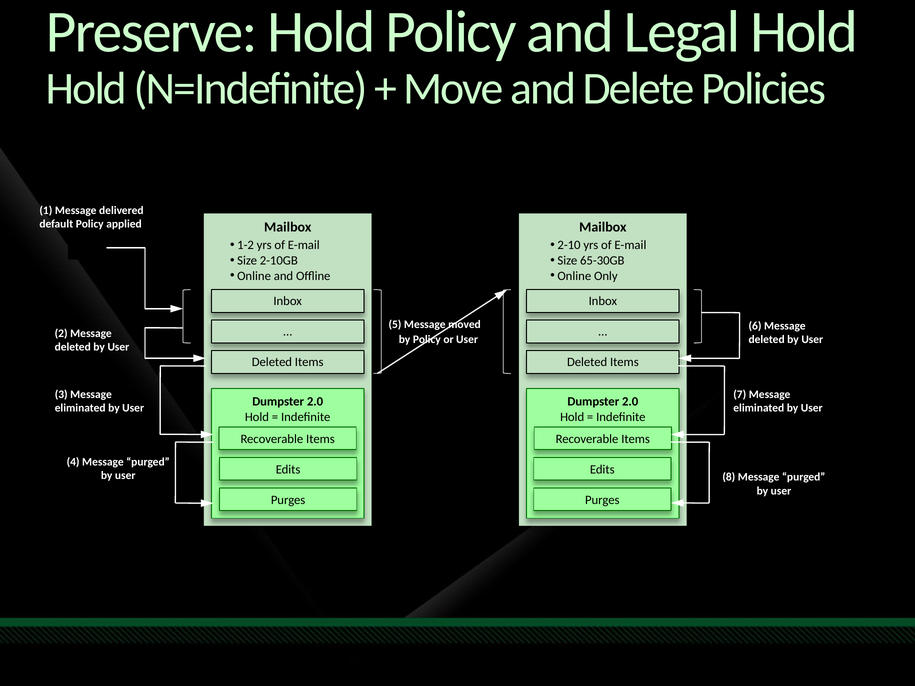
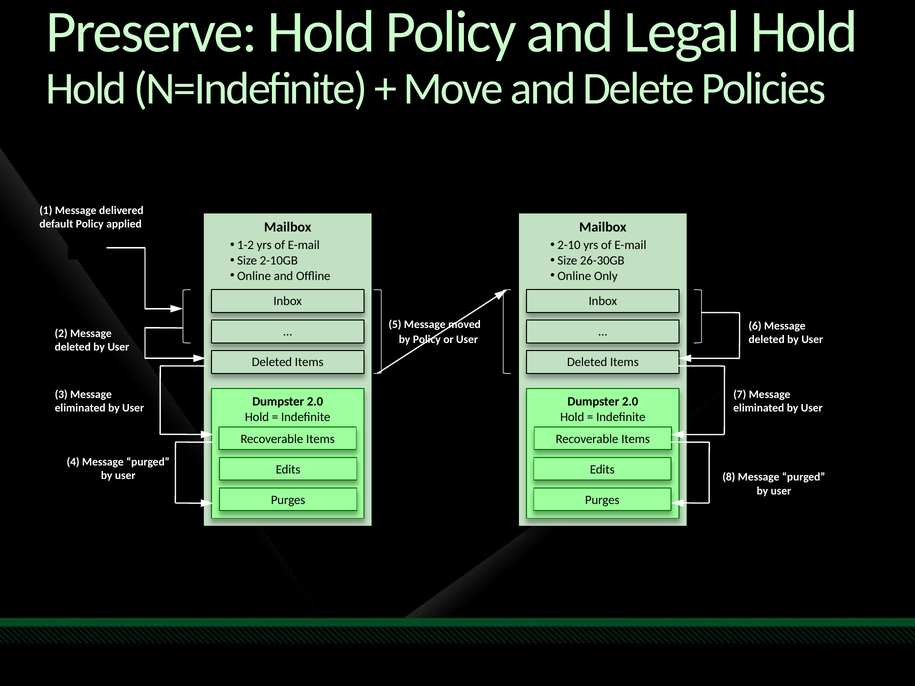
65-30GB: 65-30GB -> 26-30GB
